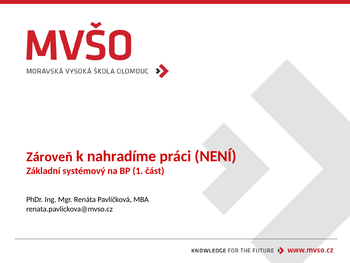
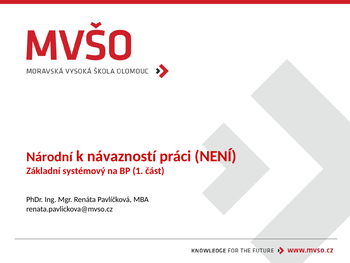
Zároveň: Zároveň -> Národní
nahradíme: nahradíme -> návazností
